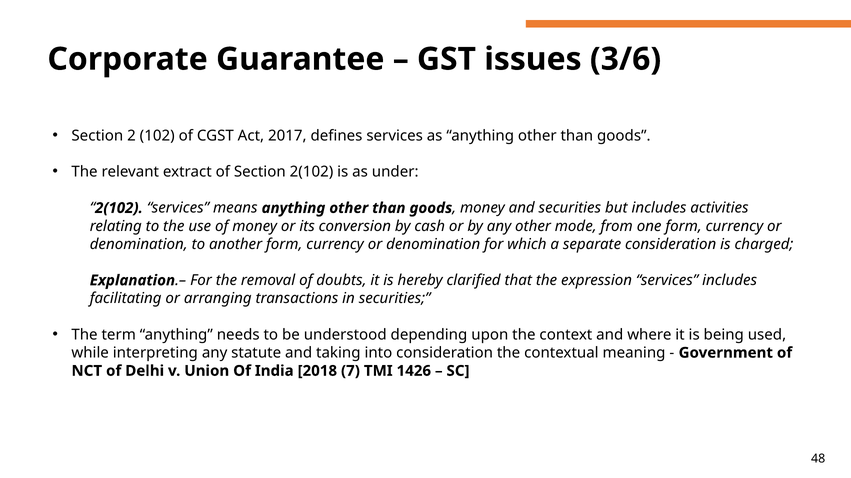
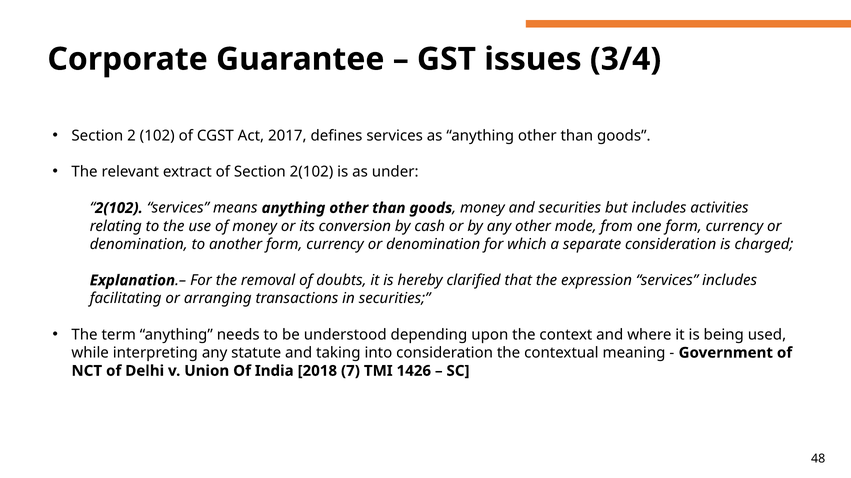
3/6: 3/6 -> 3/4
